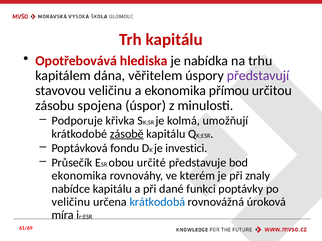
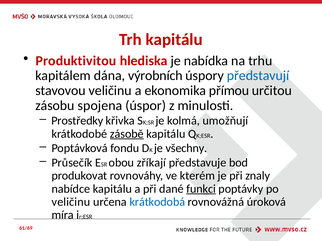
Opotřebovává: Opotřebovává -> Produktivitou
věřitelem: věřitelem -> výrobních
představují colour: purple -> blue
Podporuje: Podporuje -> Prostředky
investici: investici -> všechny
určité: určité -> zříkají
ekonomika at (79, 176): ekonomika -> produkovat
funkci underline: none -> present
